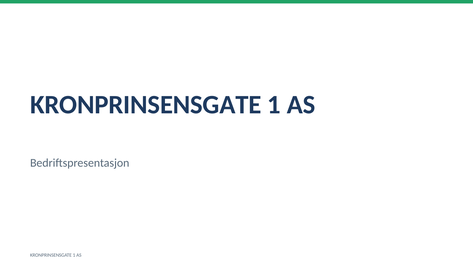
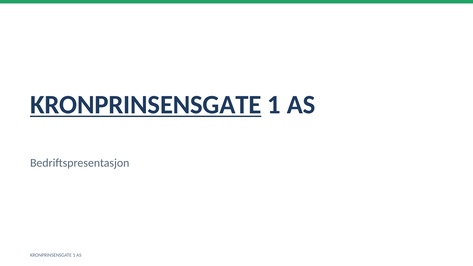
KRONPRINSENSGATE at (146, 105) underline: none -> present
